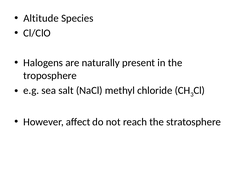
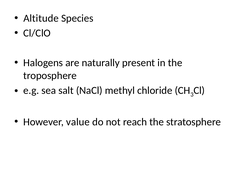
affect: affect -> value
